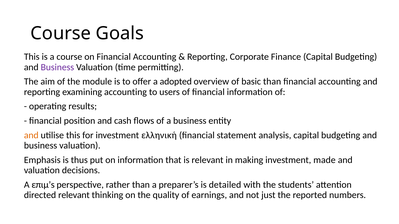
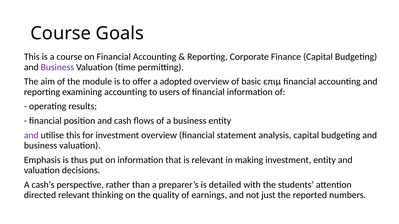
basic than: than -> επιμ
and at (31, 136) colour: orange -> purple
investment ελληνική: ελληνική -> overview
investment made: made -> entity
επιμ’s: επιμ’s -> cash’s
